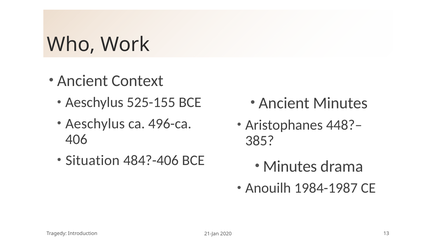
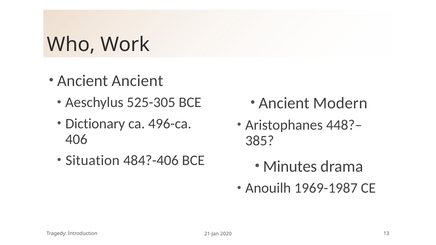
Ancient Context: Context -> Ancient
Ancient Minutes: Minutes -> Modern
525-155: 525-155 -> 525-305
Aeschylus at (95, 124): Aeschylus -> Dictionary
1984-1987: 1984-1987 -> 1969-1987
